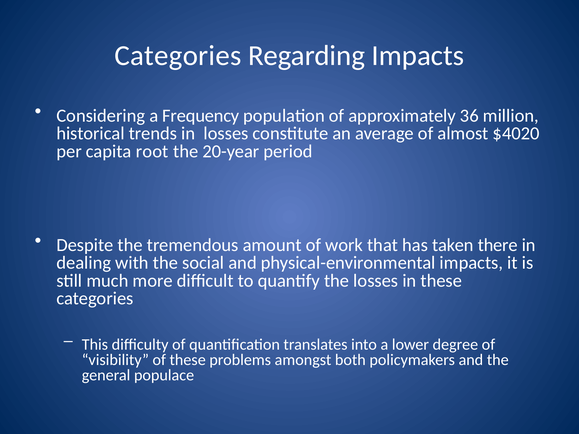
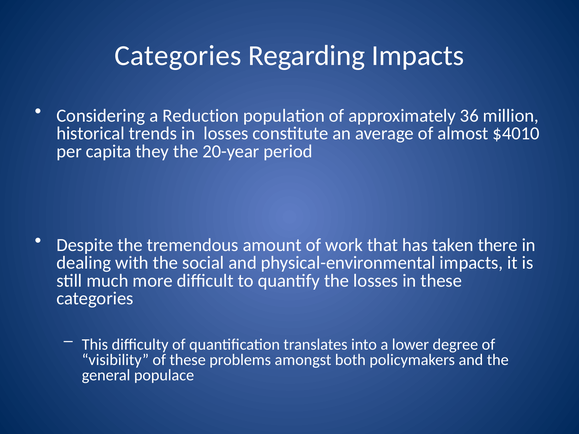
Frequency: Frequency -> Reduction
$4020: $4020 -> $4010
root: root -> they
